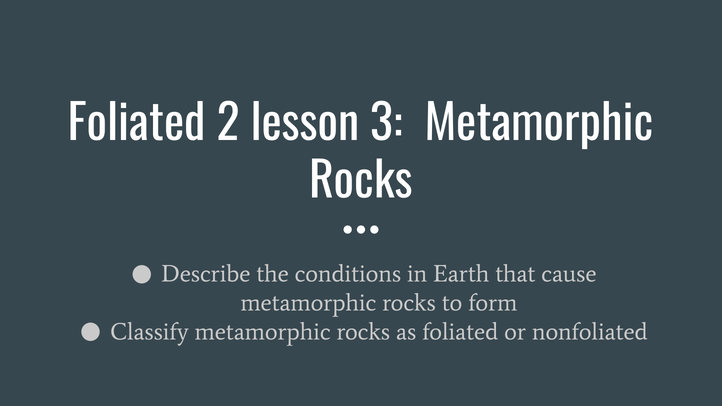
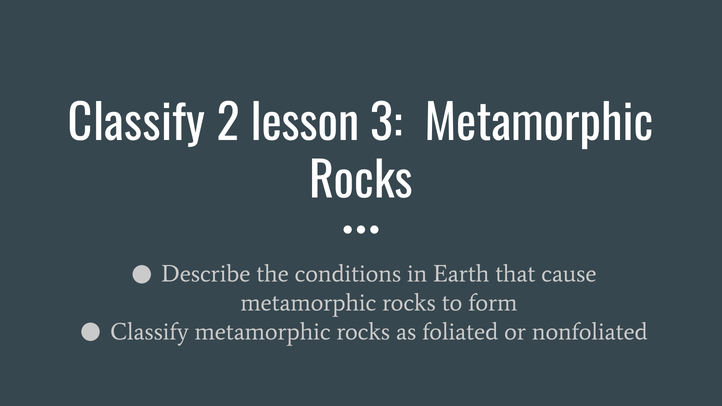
Foliated at (137, 124): Foliated -> Classify
